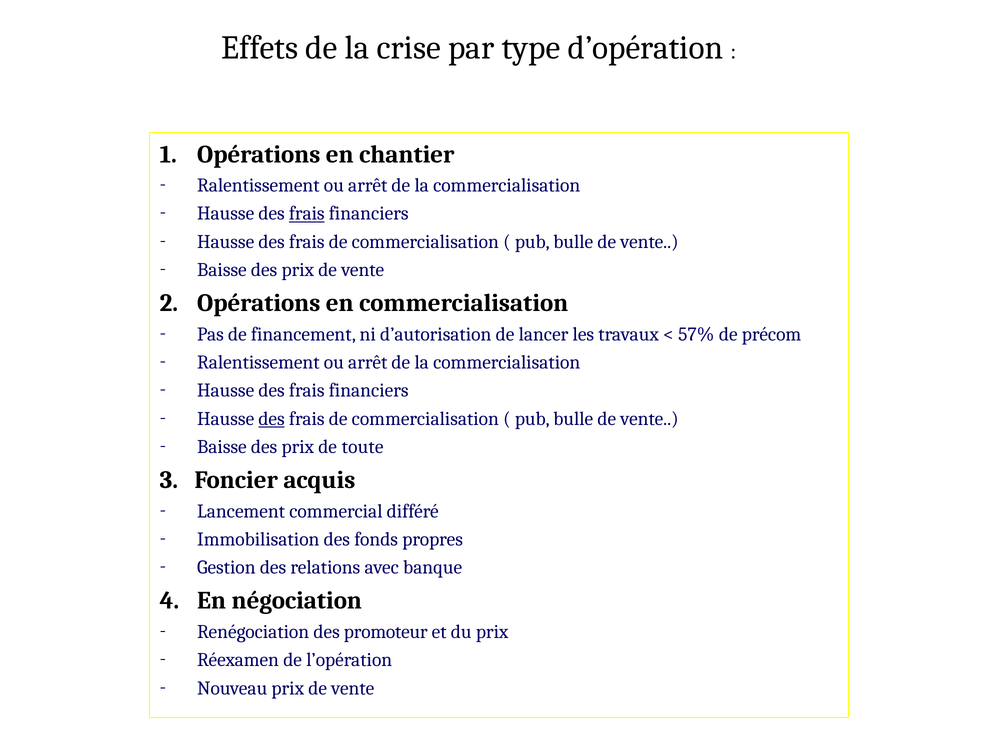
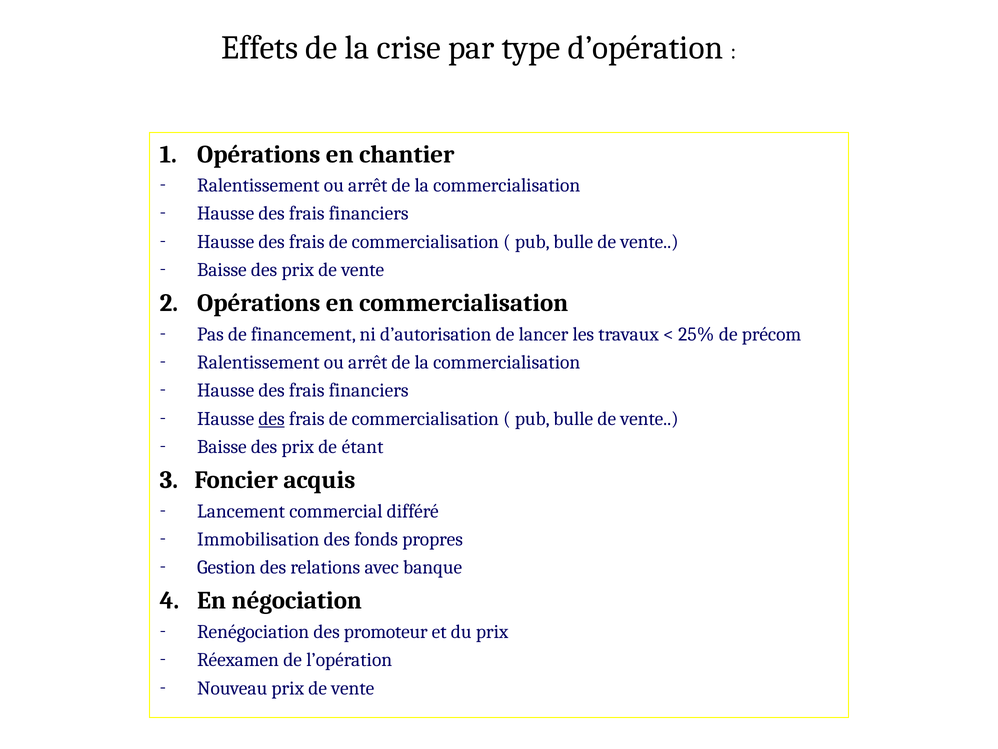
frais at (307, 213) underline: present -> none
57%: 57% -> 25%
toute: toute -> étant
